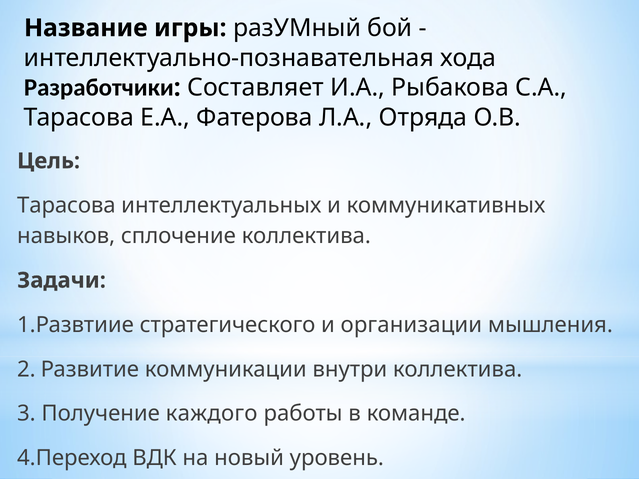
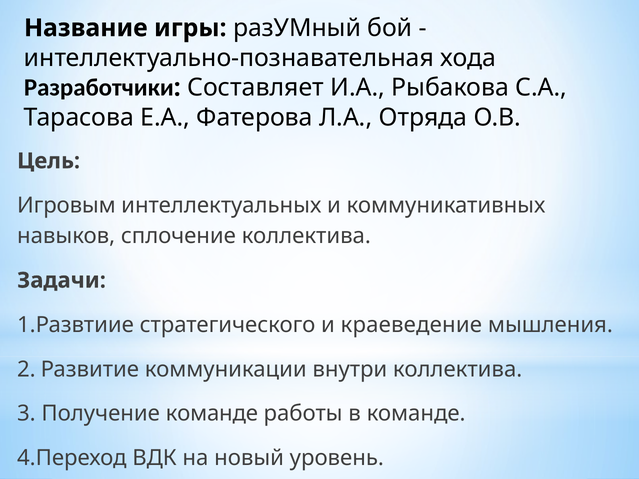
Тарасова at (66, 205): Тарасова -> Игровым
организации: организации -> краеведение
Получение каждого: каждого -> команде
